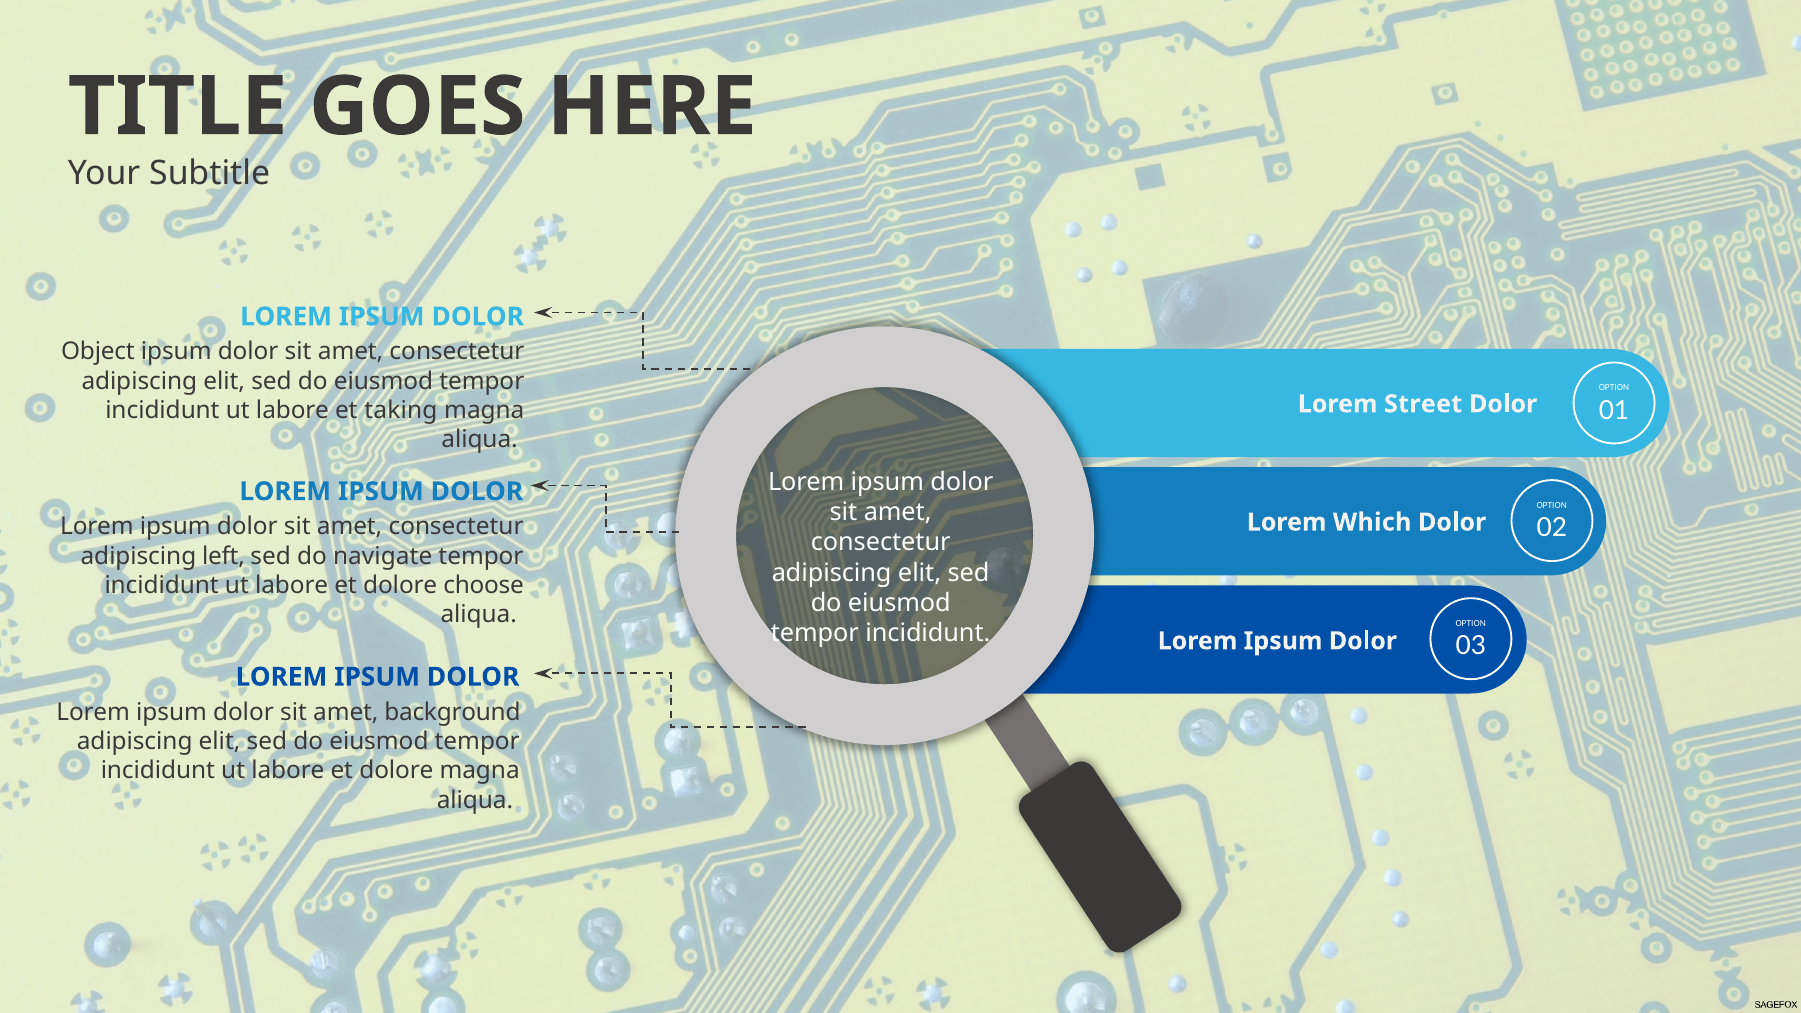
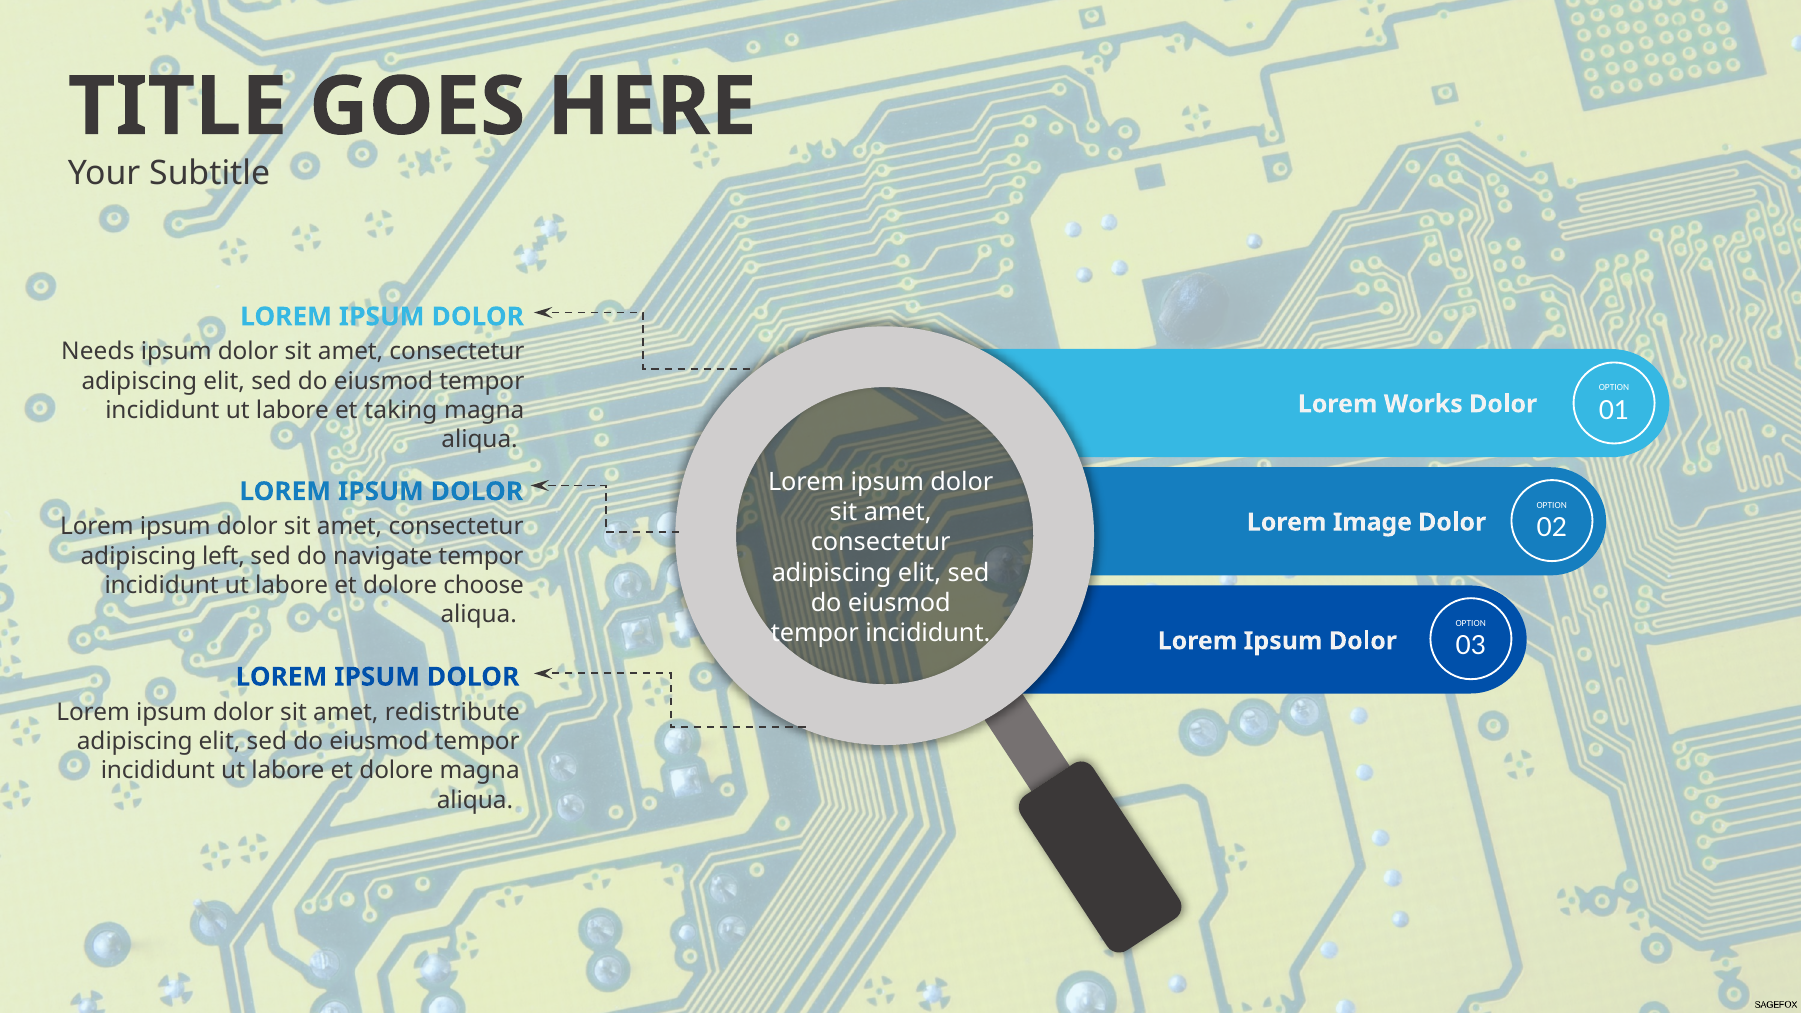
Object: Object -> Needs
Street: Street -> Works
Which: Which -> Image
background: background -> redistribute
